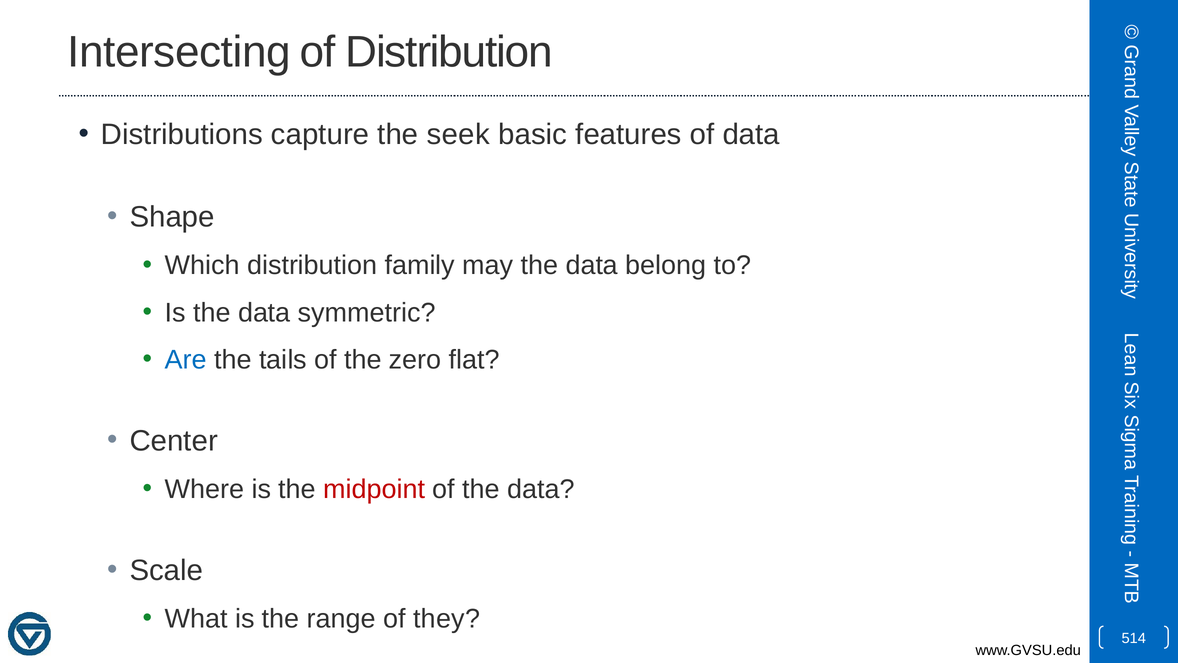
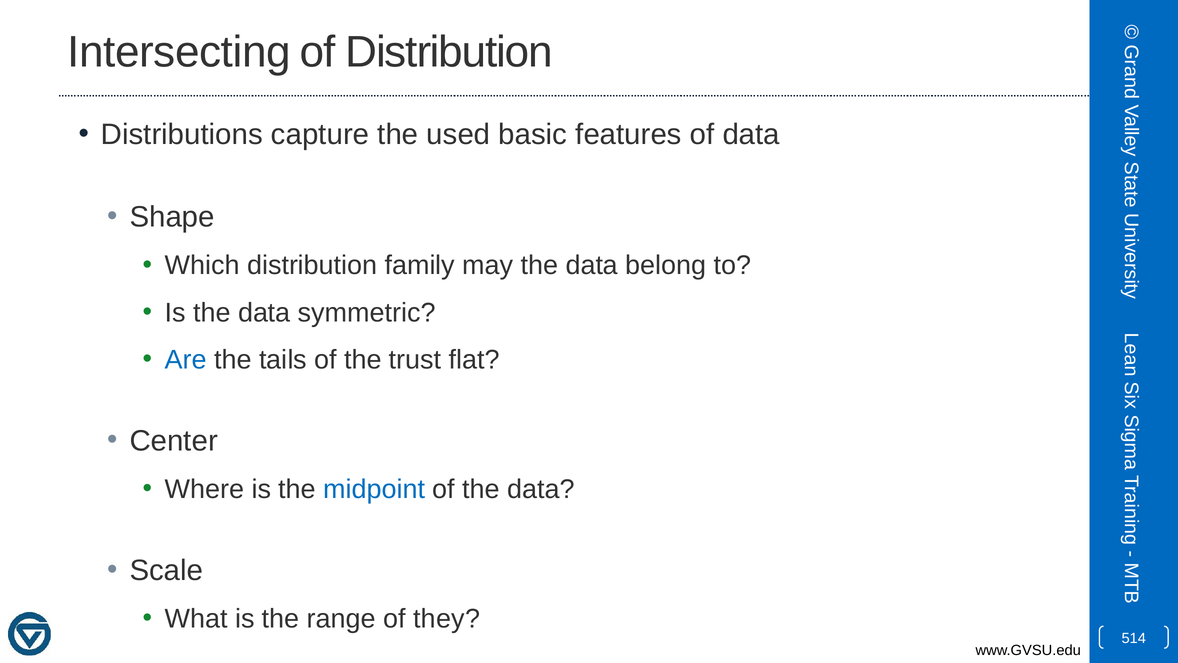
seek: seek -> used
zero: zero -> trust
midpoint colour: red -> blue
